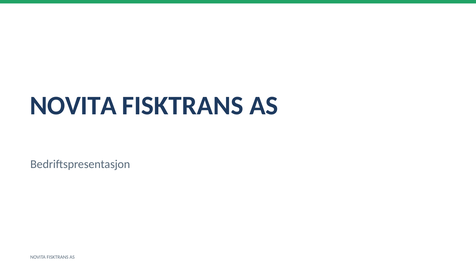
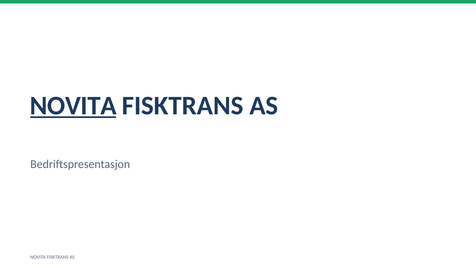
NOVITA at (73, 106) underline: none -> present
